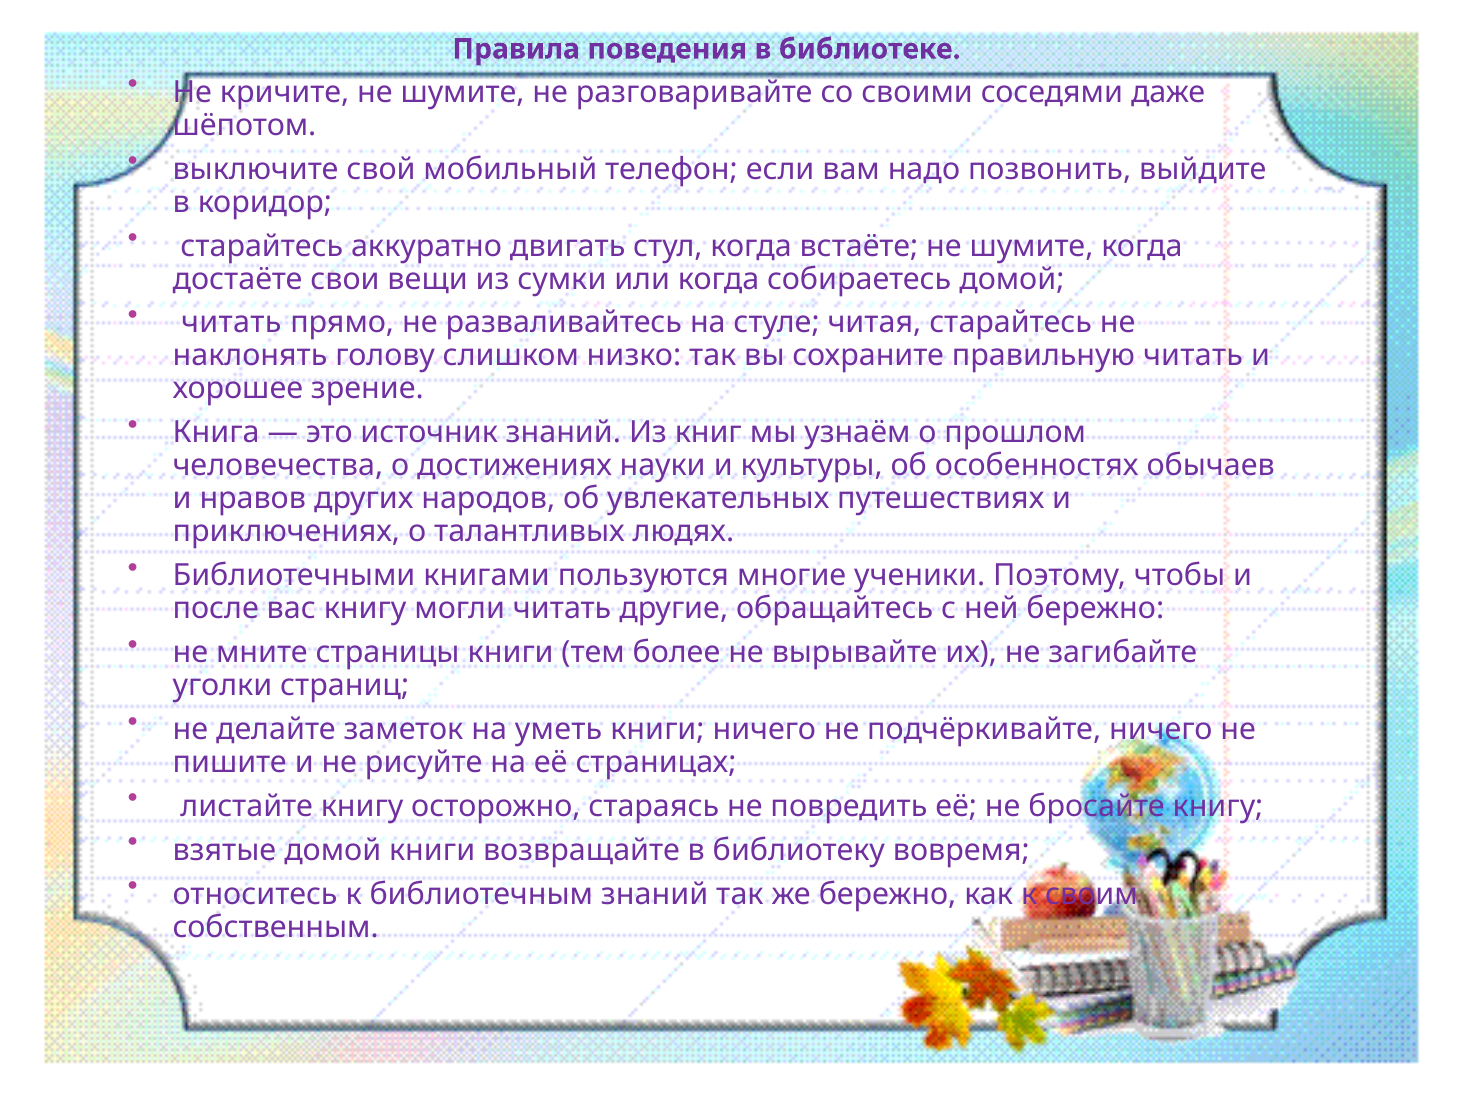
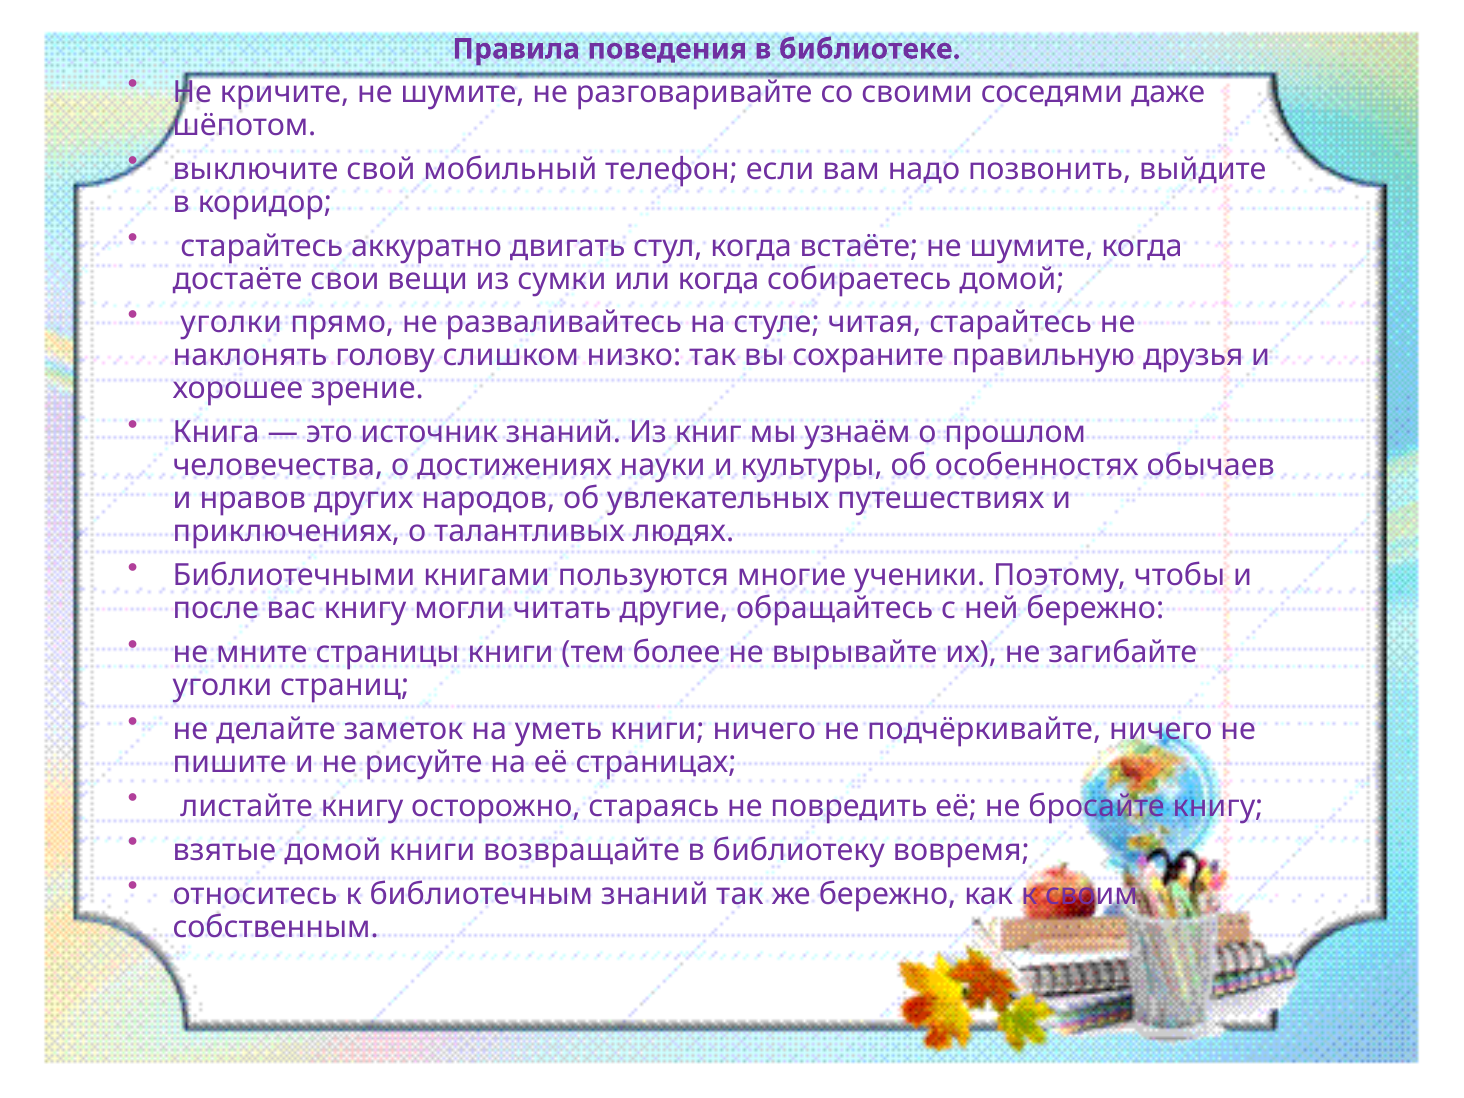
читать at (231, 323): читать -> уголки
правильную читать: читать -> друзья
